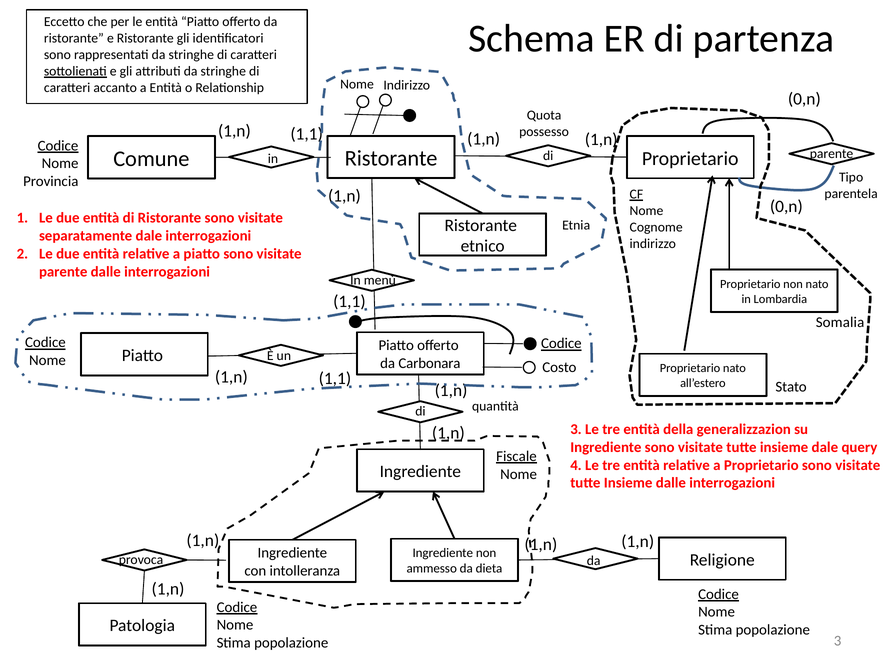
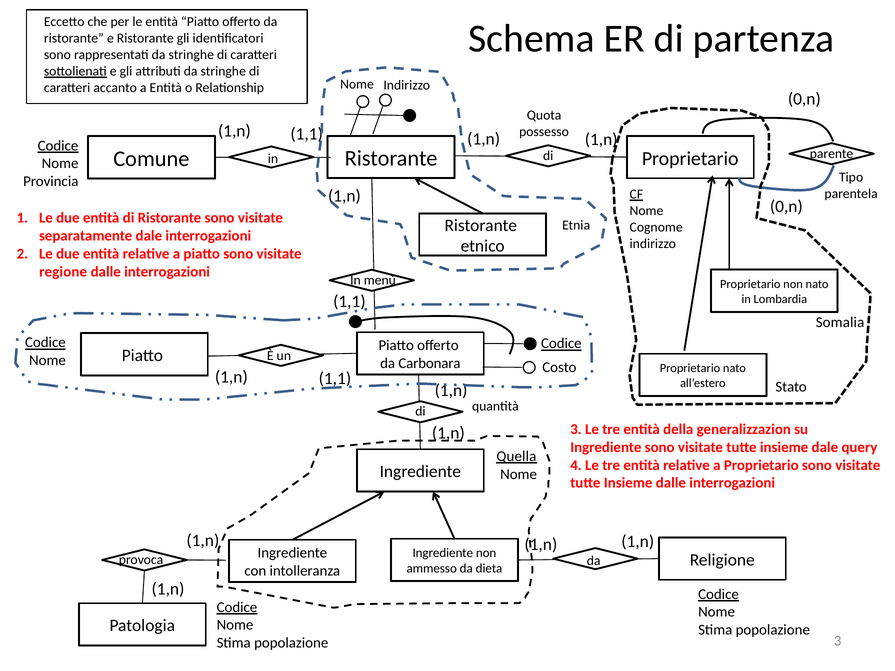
parente at (63, 272): parente -> regione
Fiscale: Fiscale -> Quella
